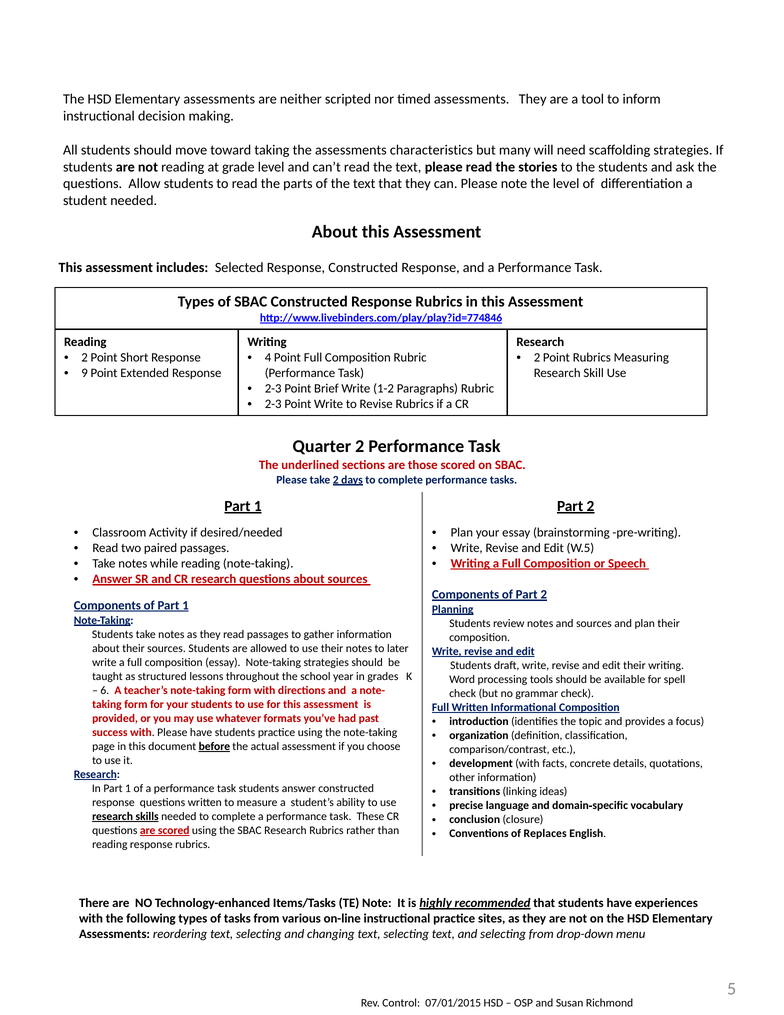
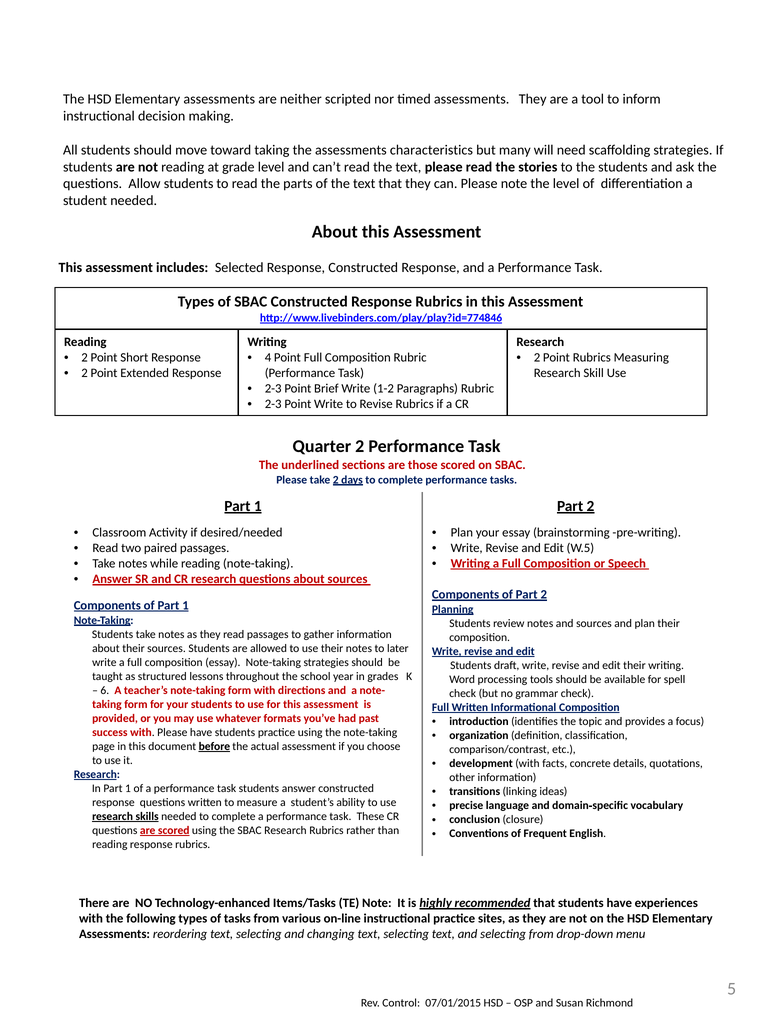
9 at (85, 373): 9 -> 2
Replaces: Replaces -> Frequent
